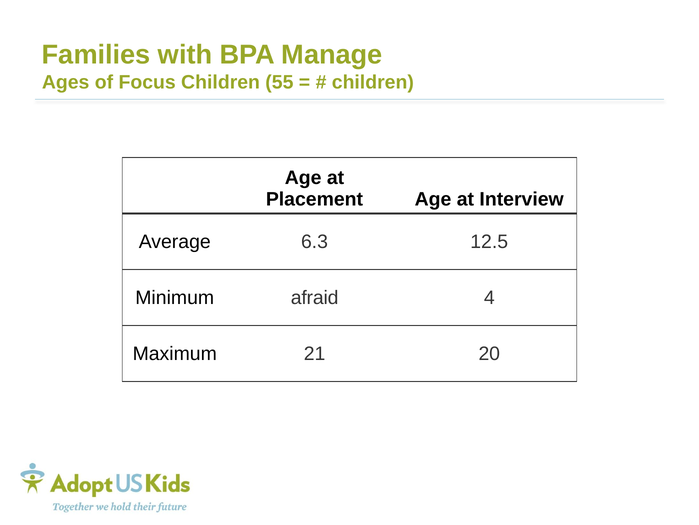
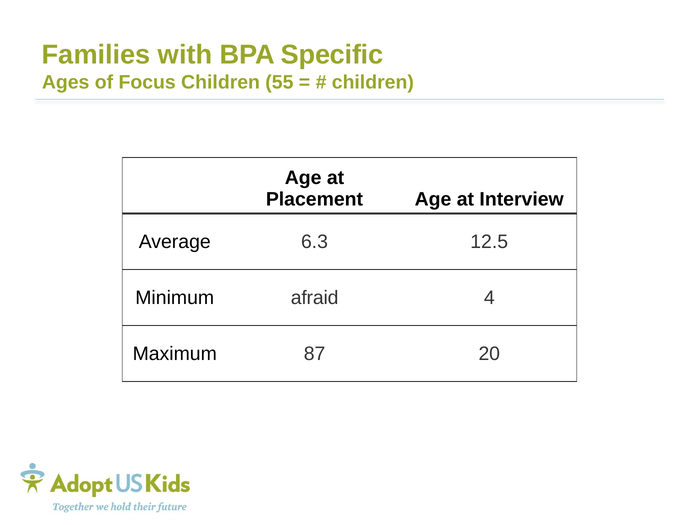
Manage: Manage -> Specific
21: 21 -> 87
